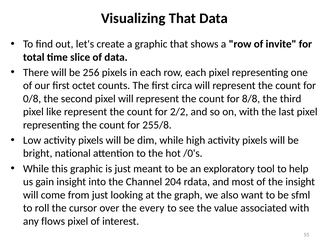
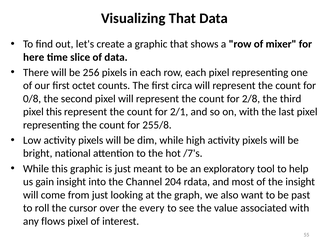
invite: invite -> mixer
total: total -> here
8/8: 8/8 -> 2/8
pixel like: like -> this
2/2: 2/2 -> 2/1
/0's: /0's -> /7's
sfml: sfml -> past
